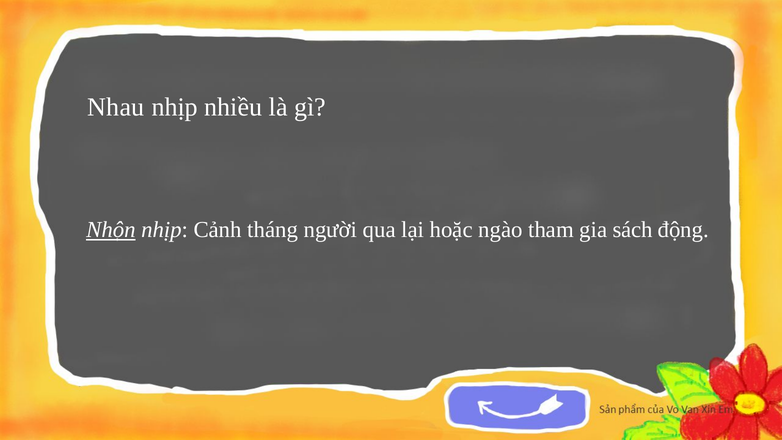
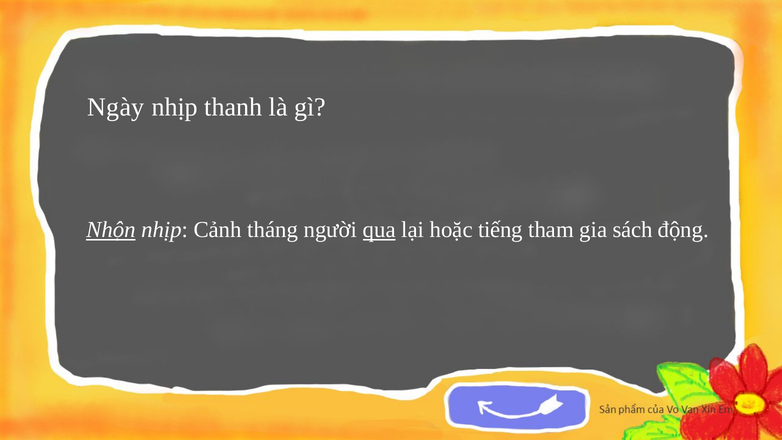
Nhau: Nhau -> Ngày
nhiều: nhiều -> thanh
qua underline: none -> present
ngào: ngào -> tiếng
